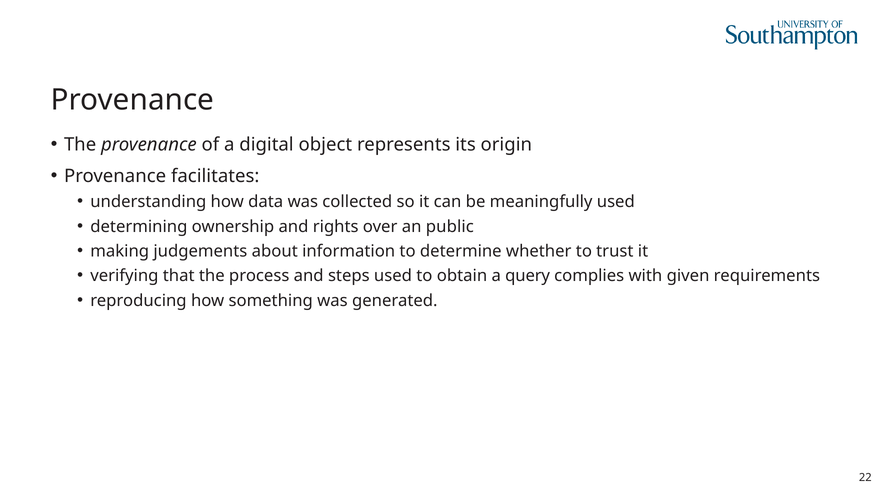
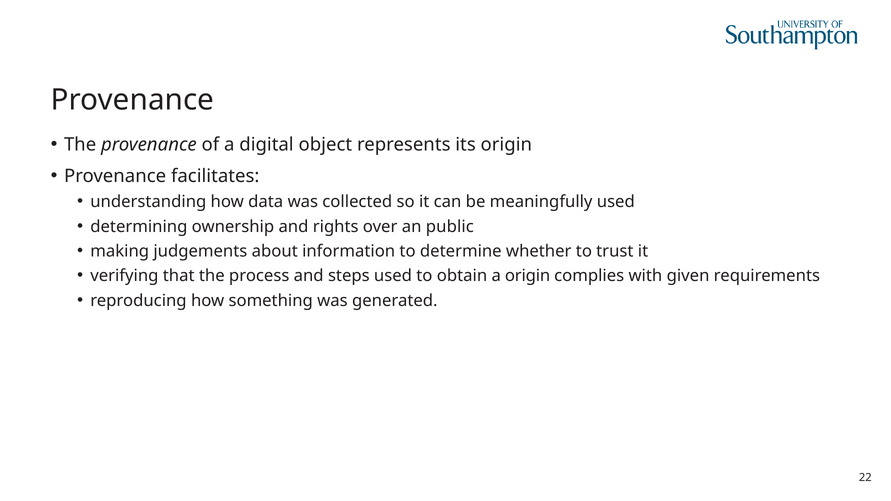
a query: query -> origin
